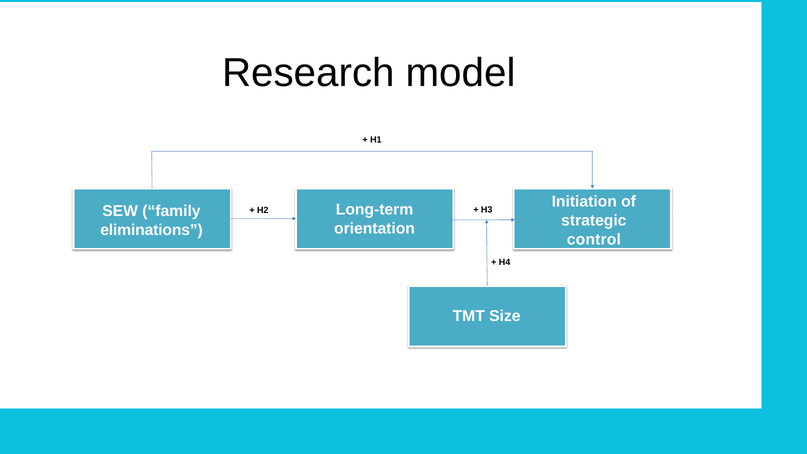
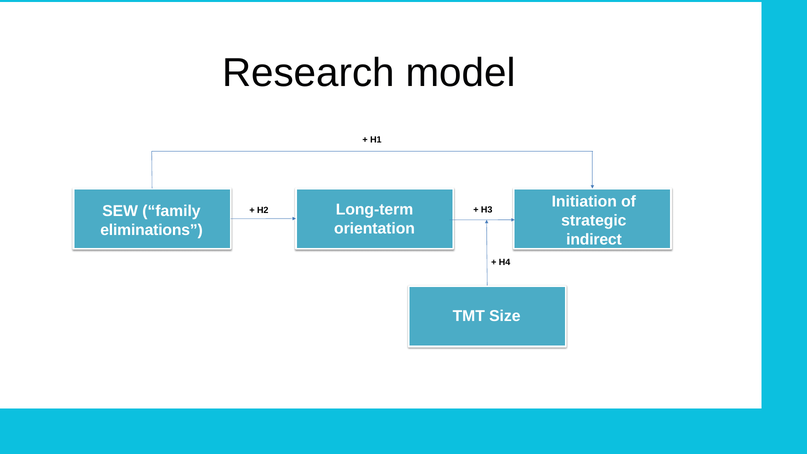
control: control -> indirect
